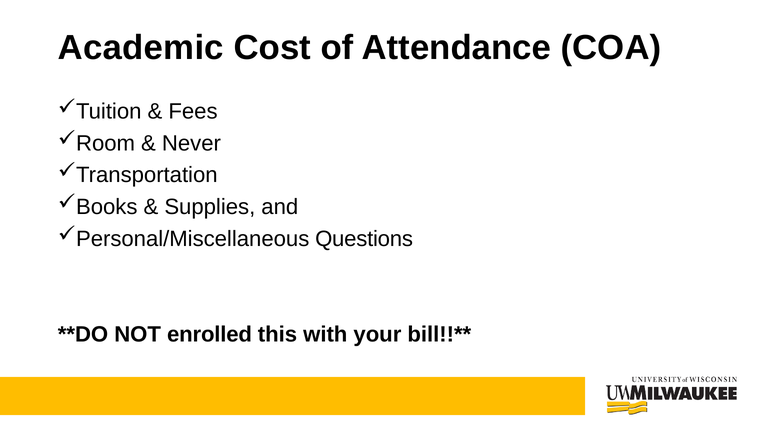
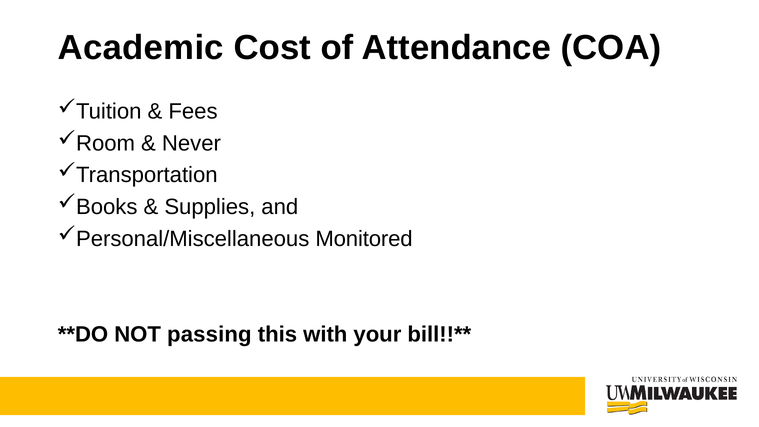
Questions: Questions -> Monitored
enrolled: enrolled -> passing
